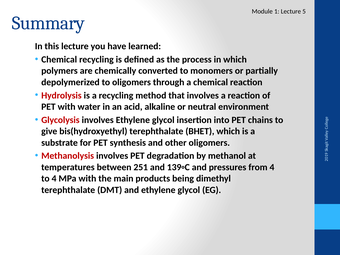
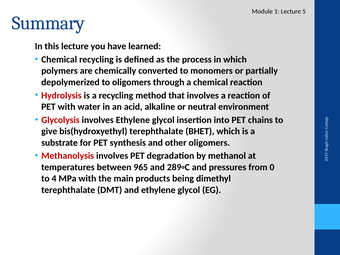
251: 251 -> 965
139◦C: 139◦C -> 289◦C
from 4: 4 -> 0
